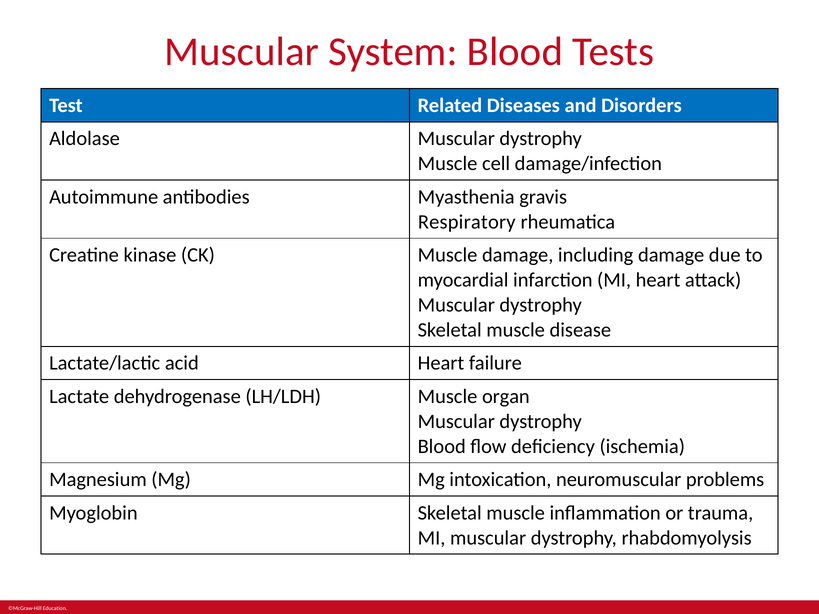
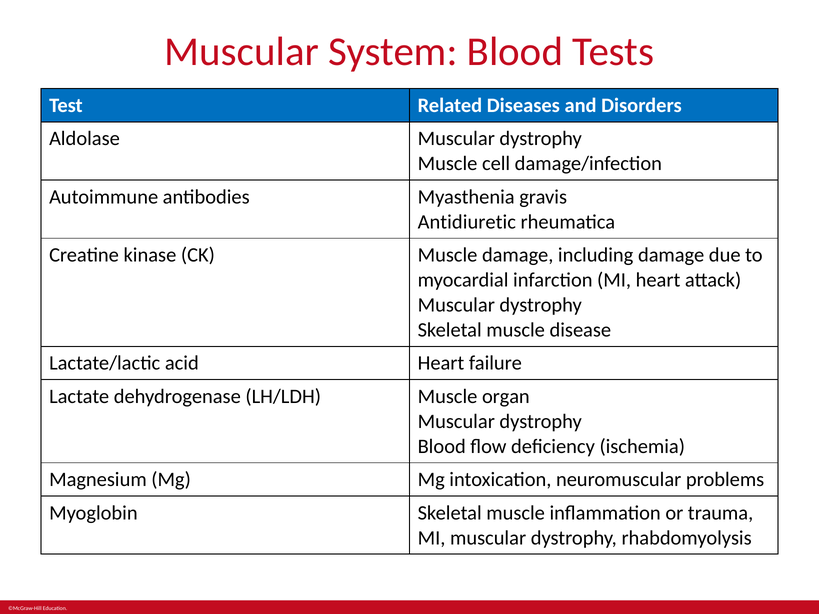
Respiratory: Respiratory -> Antidiuretic
